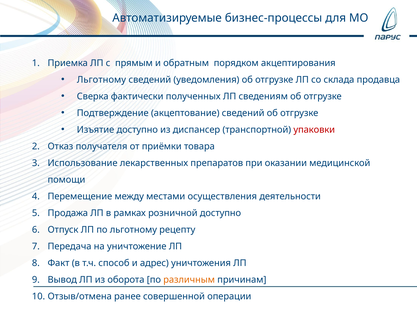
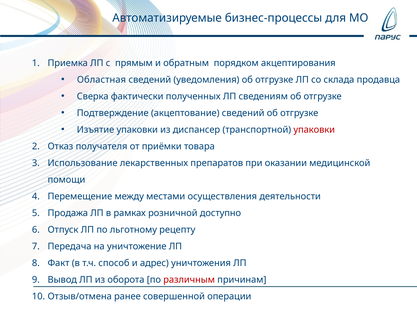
Льготному at (101, 80): Льготному -> Областная
Изъятие доступно: доступно -> упаковки
различным colour: orange -> red
